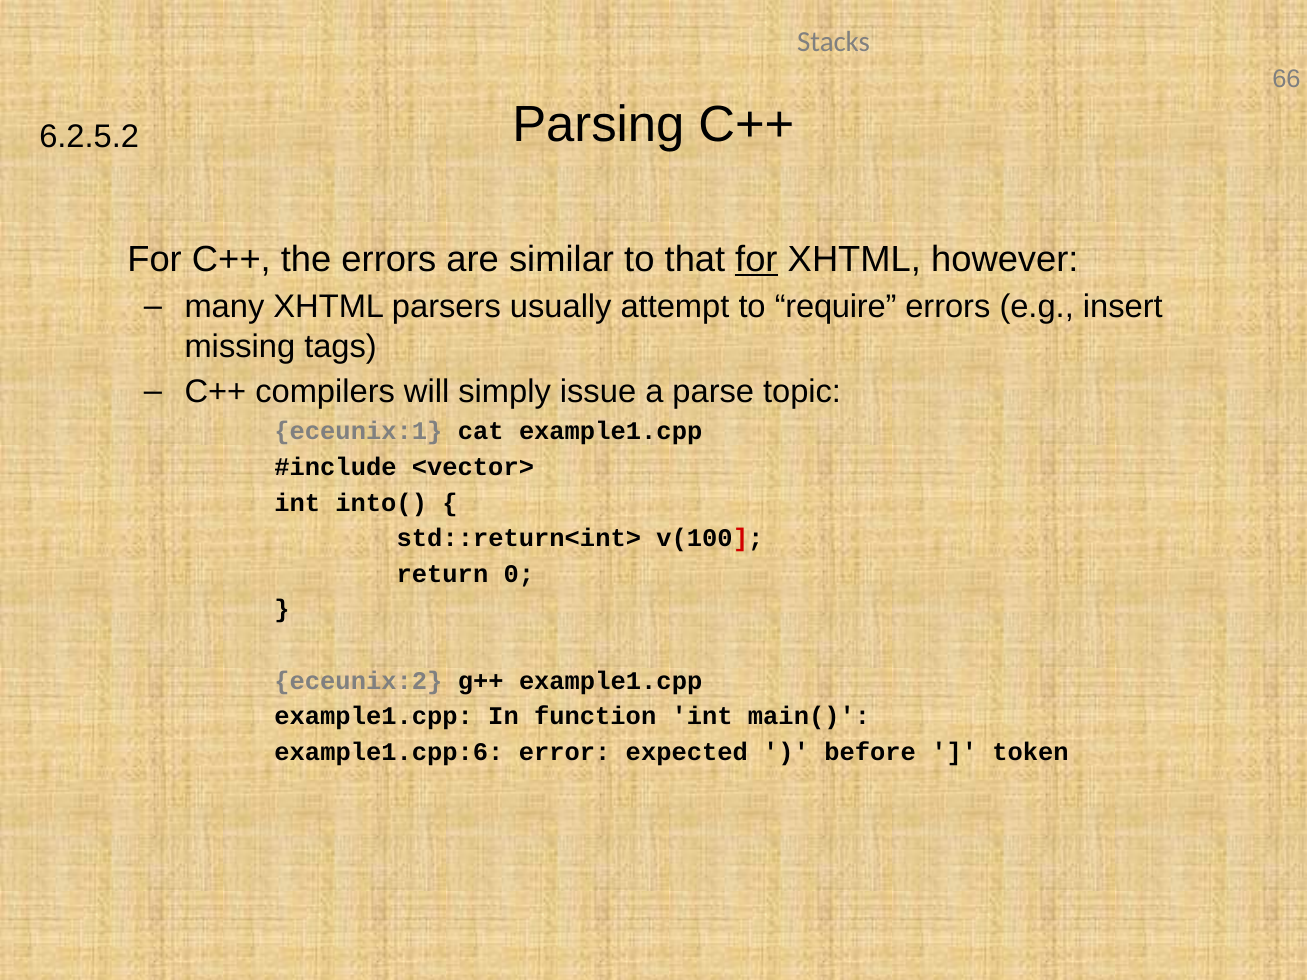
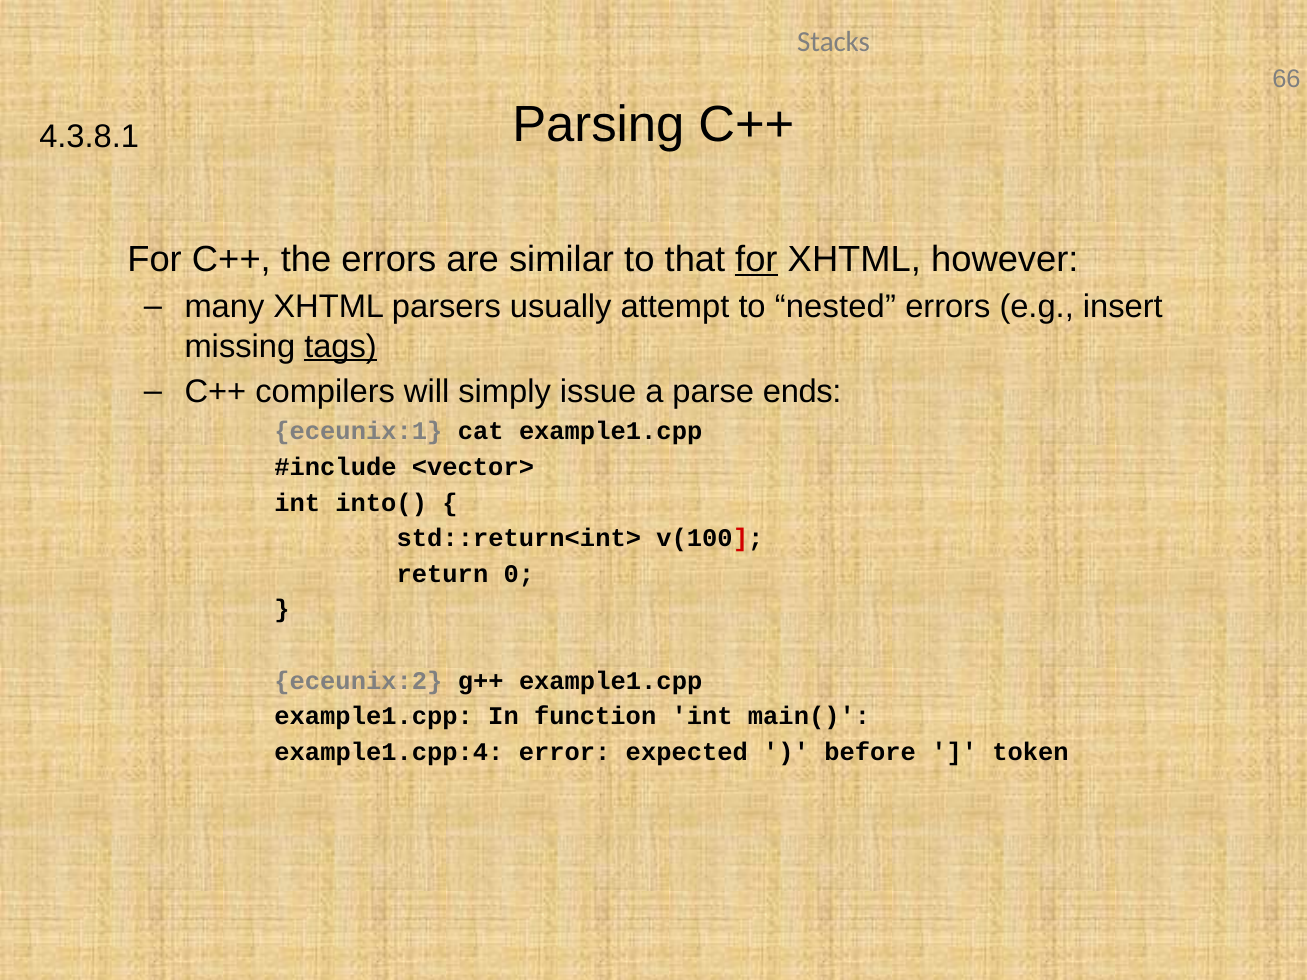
6.2.5.2: 6.2.5.2 -> 4.3.8.1
require: require -> nested
tags underline: none -> present
topic: topic -> ends
example1.cpp:6: example1.cpp:6 -> example1.cpp:4
